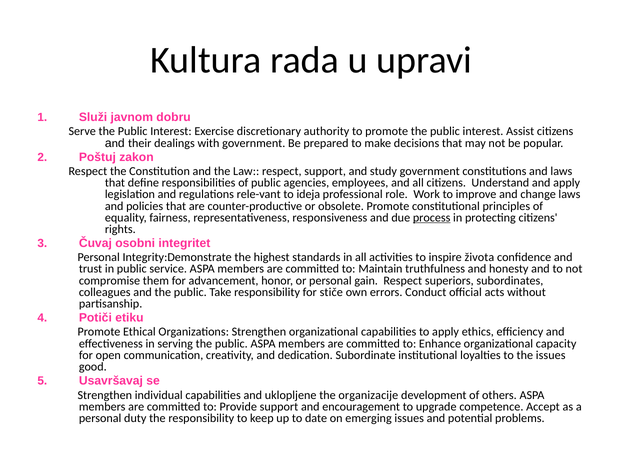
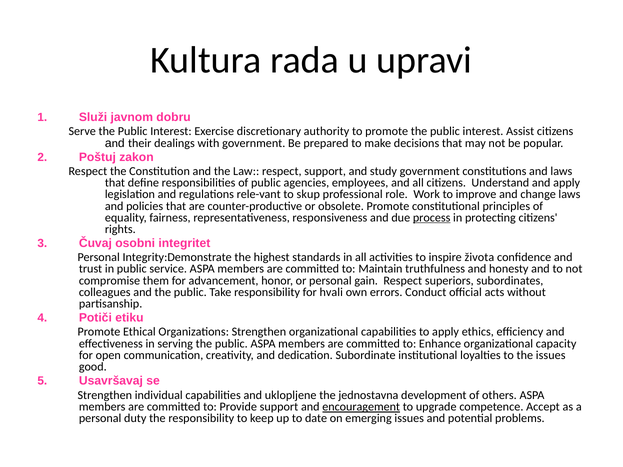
ideja: ideja -> skup
stiče: stiče -> hvali
organizacije: organizacije -> jednostavna
encouragement underline: none -> present
